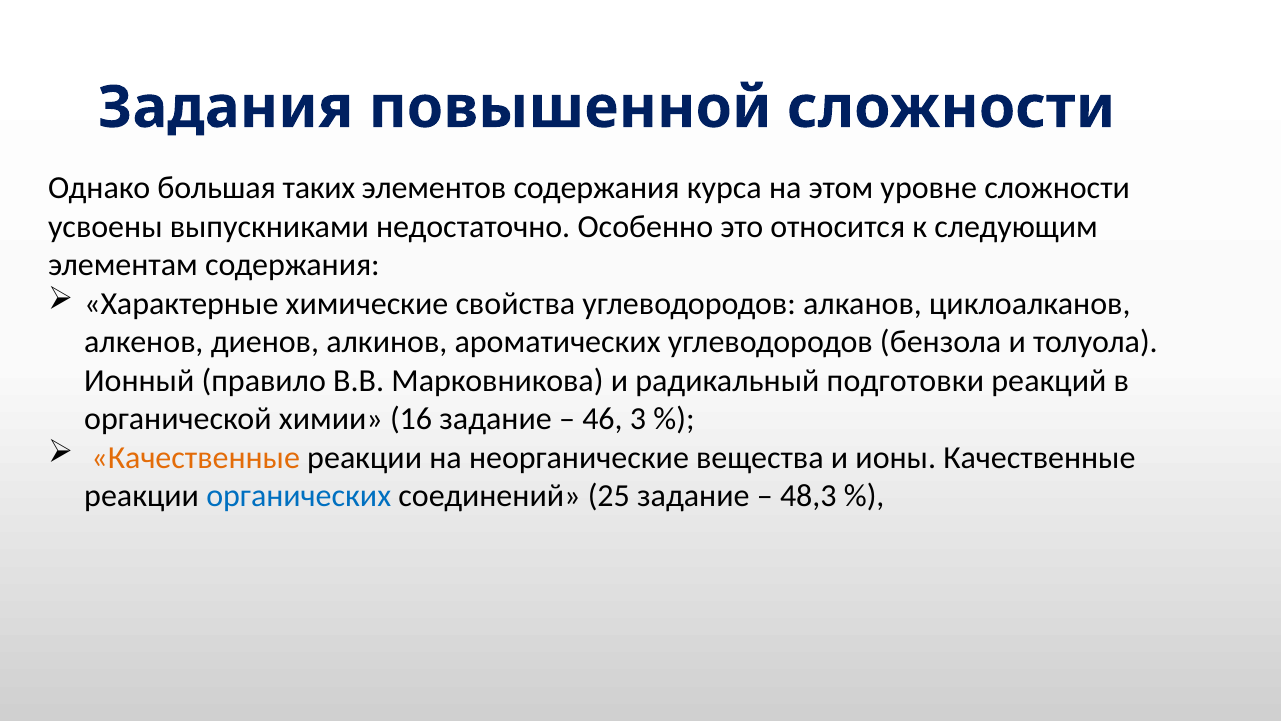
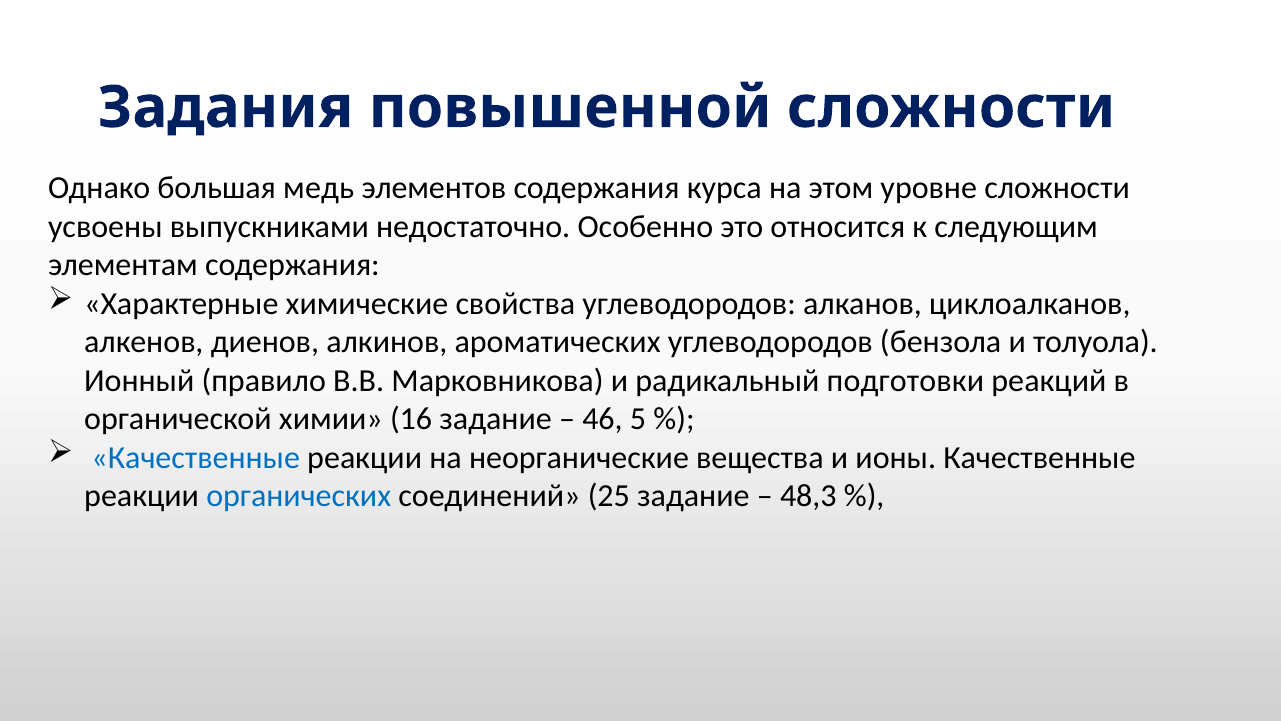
таких: таких -> медь
3: 3 -> 5
Качественные at (196, 457) colour: orange -> blue
